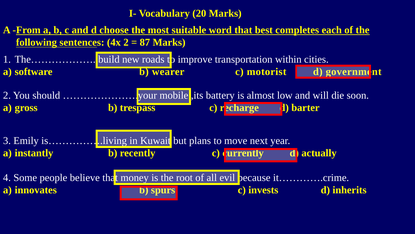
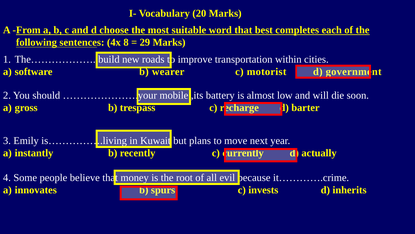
4x 2: 2 -> 8
87: 87 -> 29
